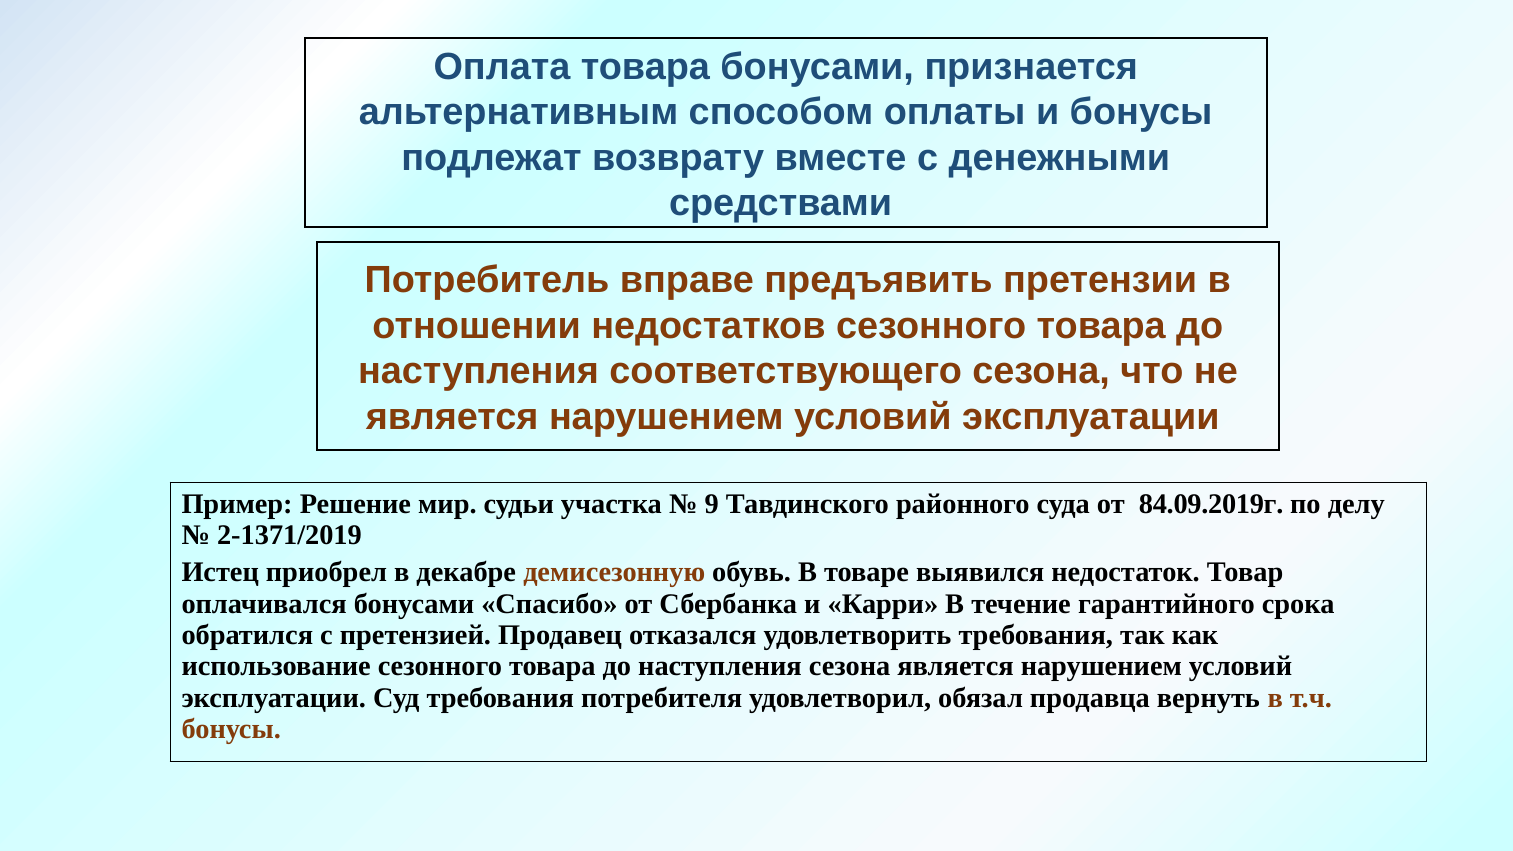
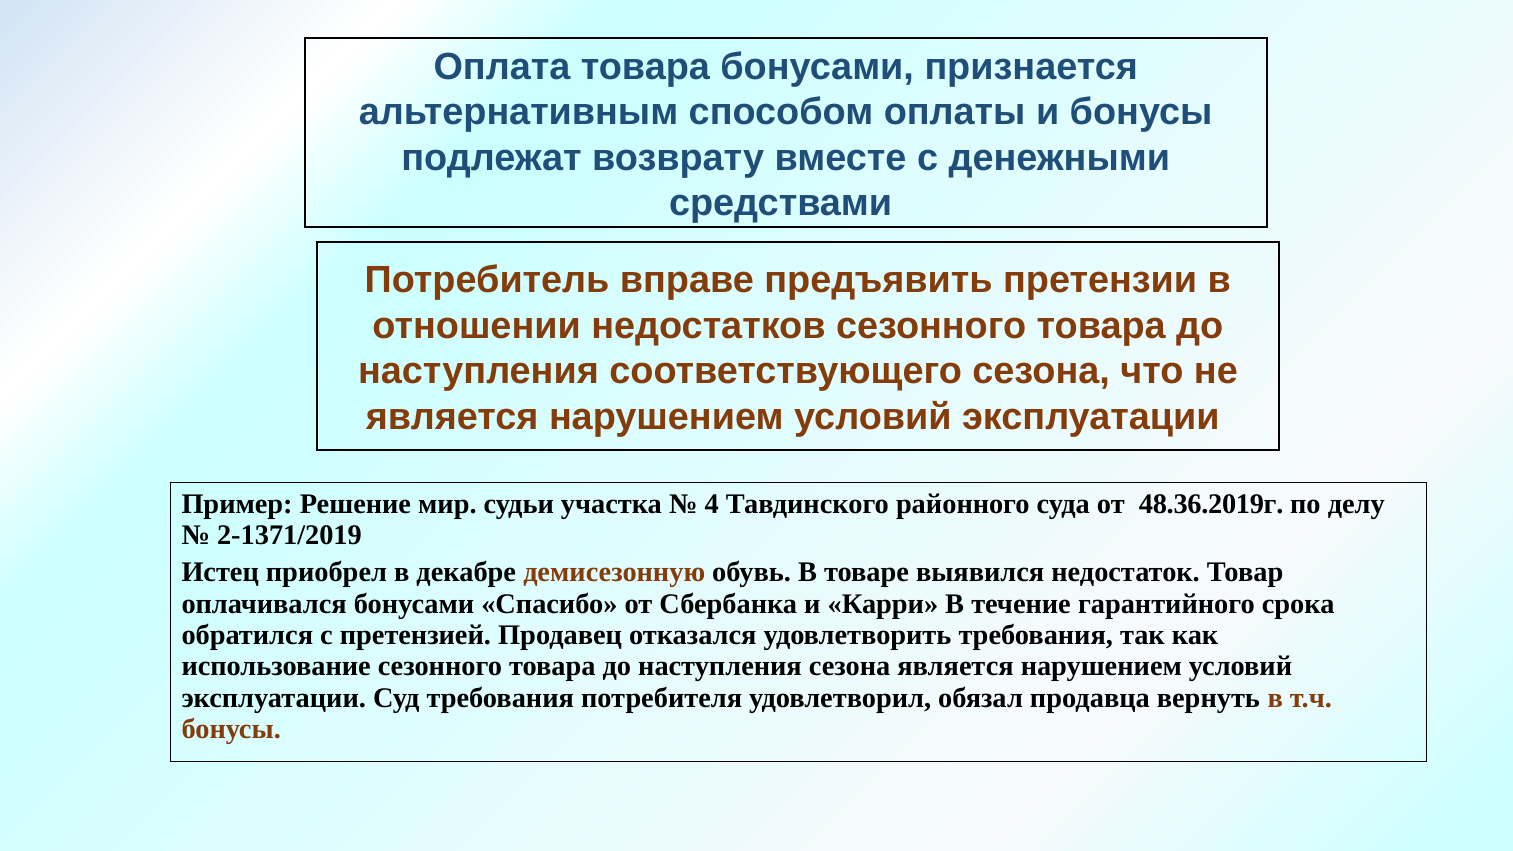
9: 9 -> 4
84.09.2019г: 84.09.2019г -> 48.36.2019г
